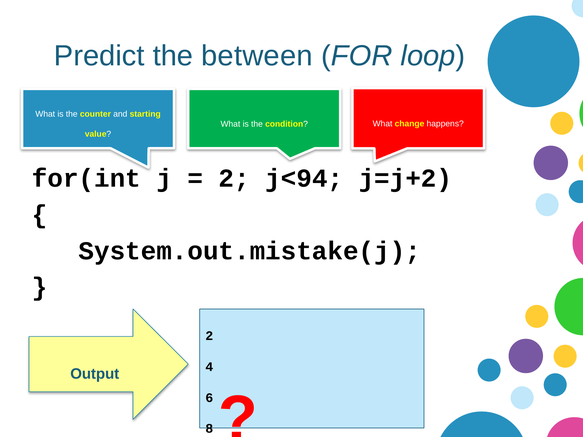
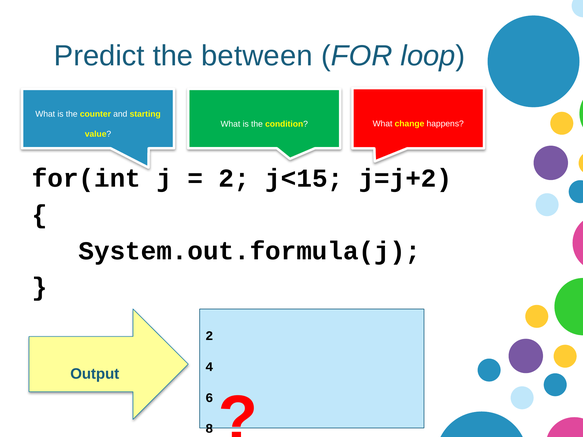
j<94: j<94 -> j<15
System.out.mistake(j: System.out.mistake(j -> System.out.formula(j
